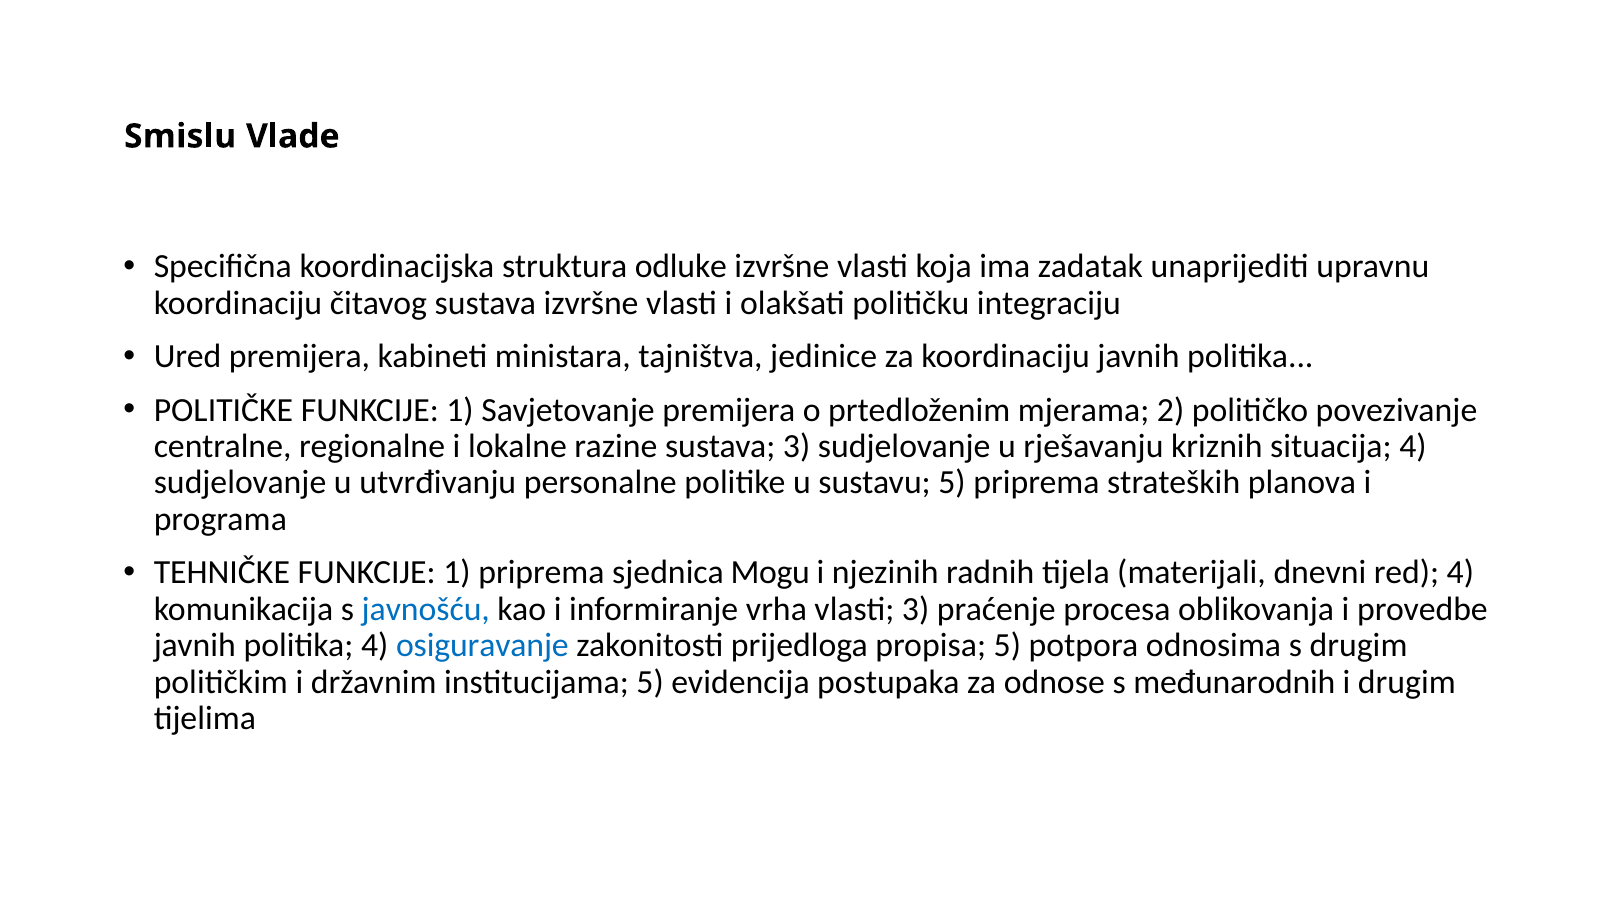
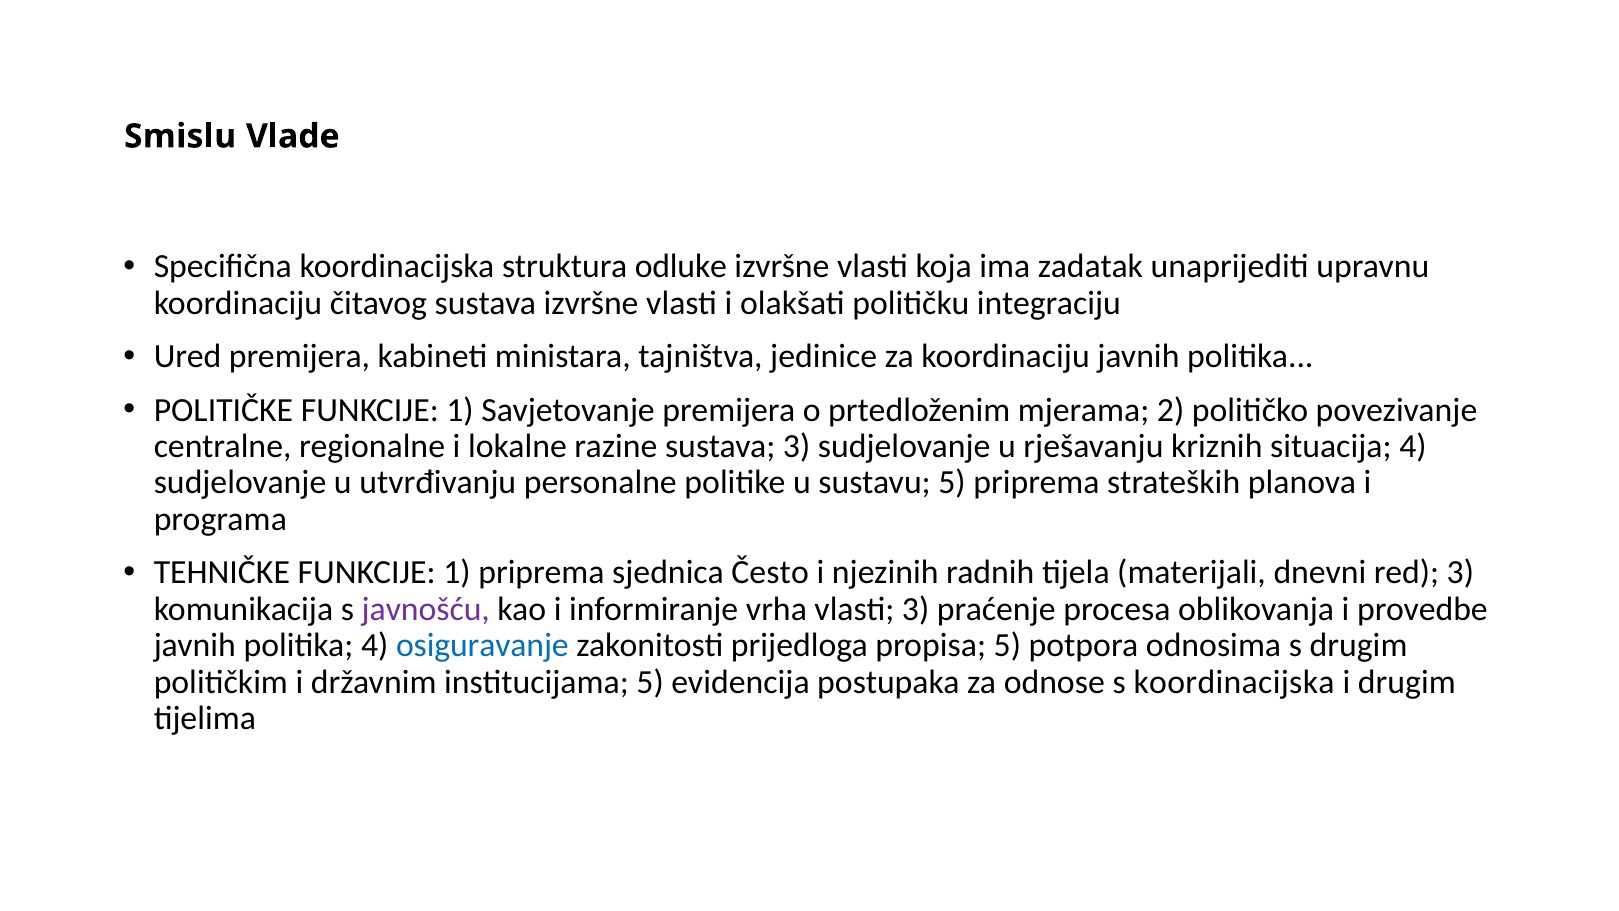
Mogu: Mogu -> Često
red 4: 4 -> 3
javnošću colour: blue -> purple
s međunarodnih: međunarodnih -> koordinacijska
